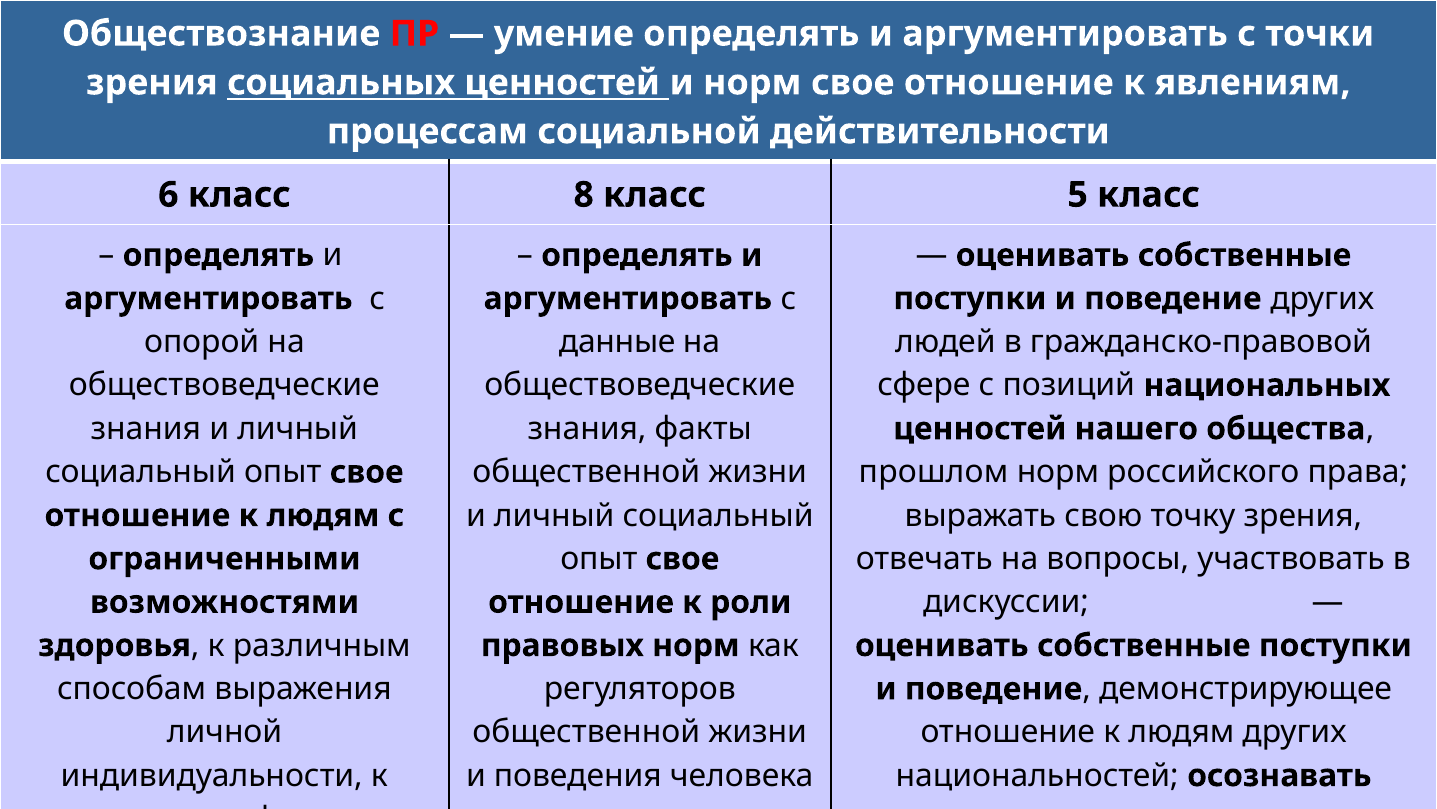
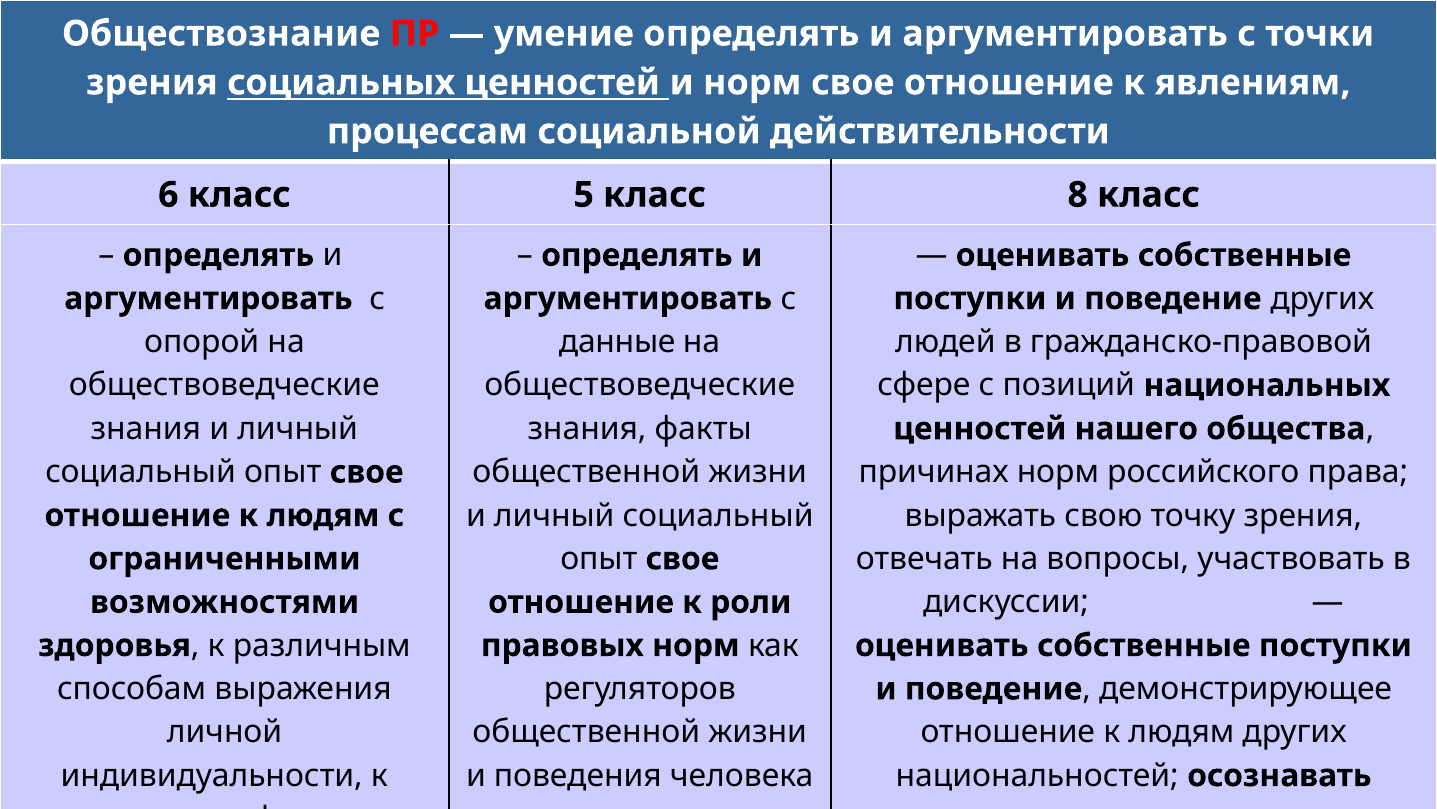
8: 8 -> 5
5: 5 -> 8
прошлом: прошлом -> причинах
